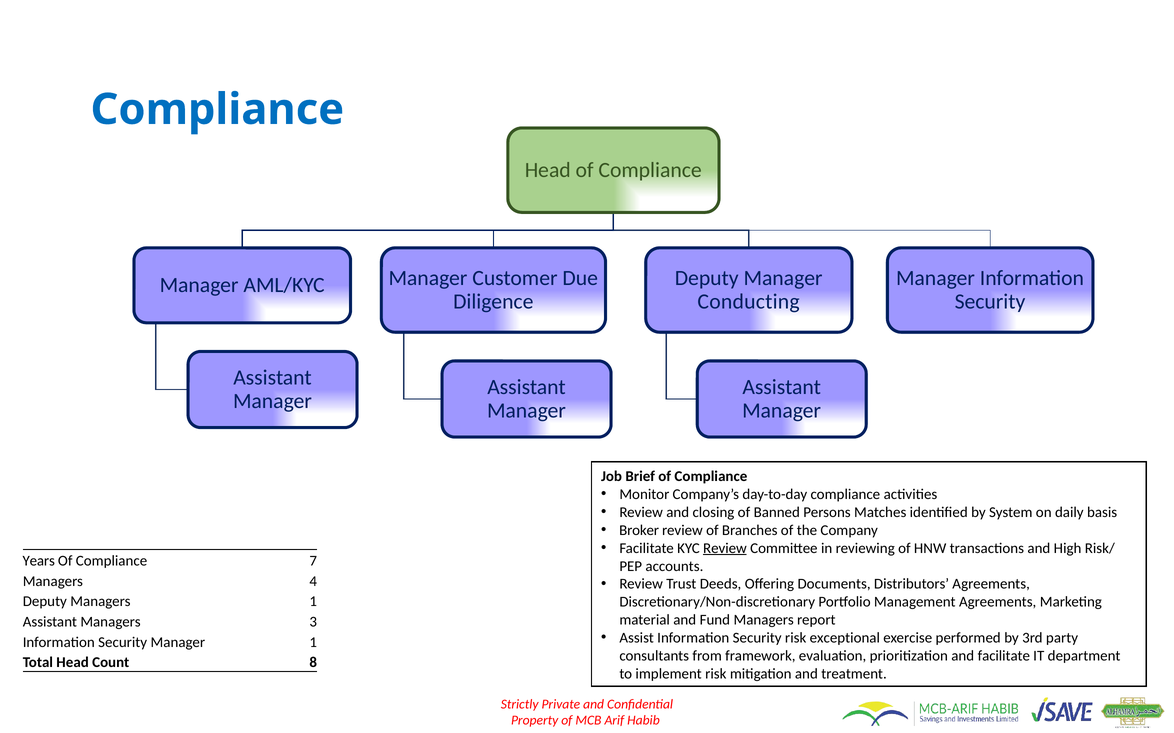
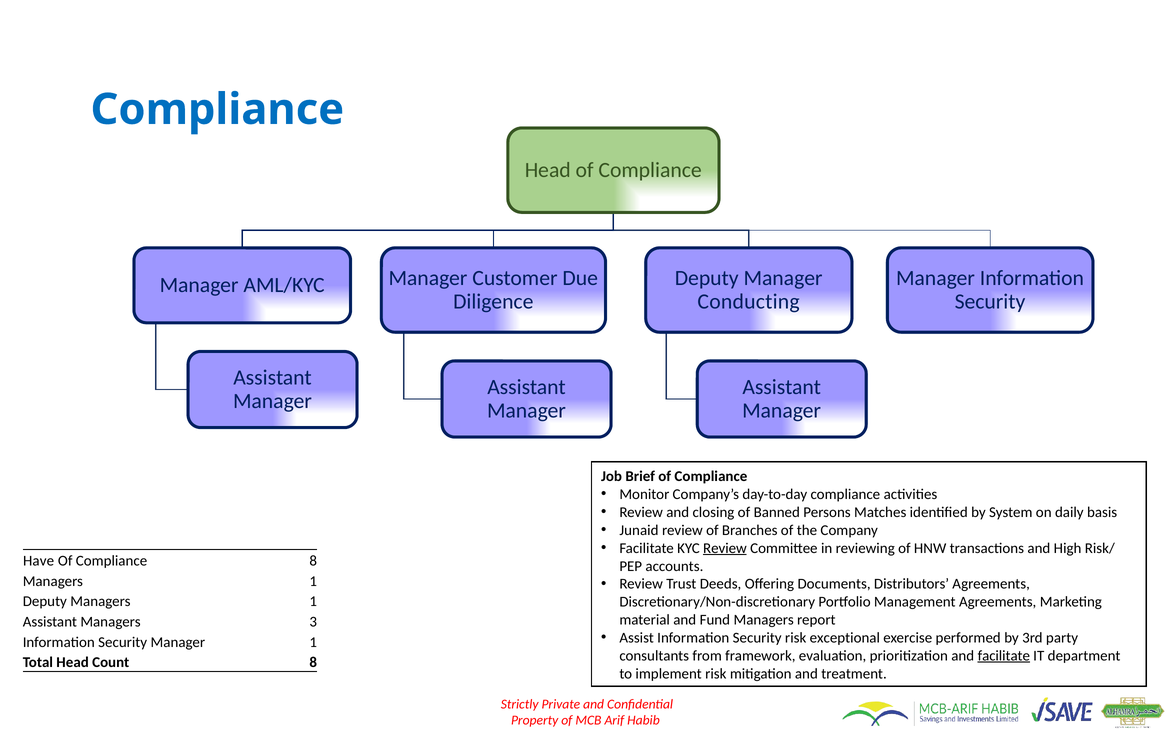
Broker: Broker -> Junaid
Years: Years -> Have
Compliance 7: 7 -> 8
4 at (313, 582): 4 -> 1
facilitate at (1004, 656) underline: none -> present
